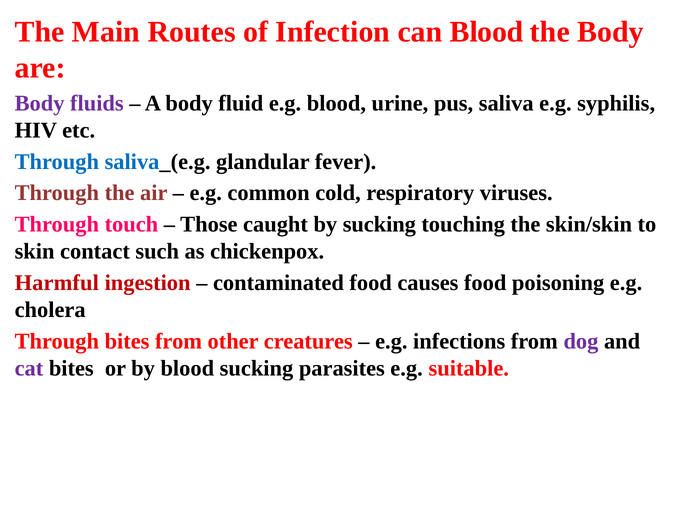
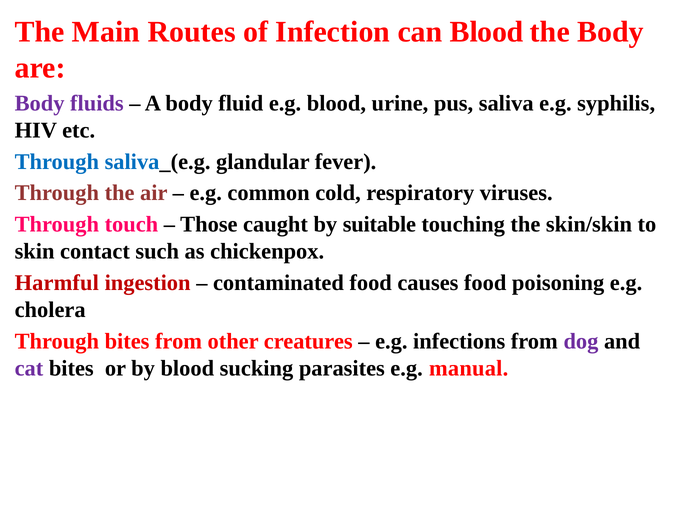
by sucking: sucking -> suitable
suitable: suitable -> manual
